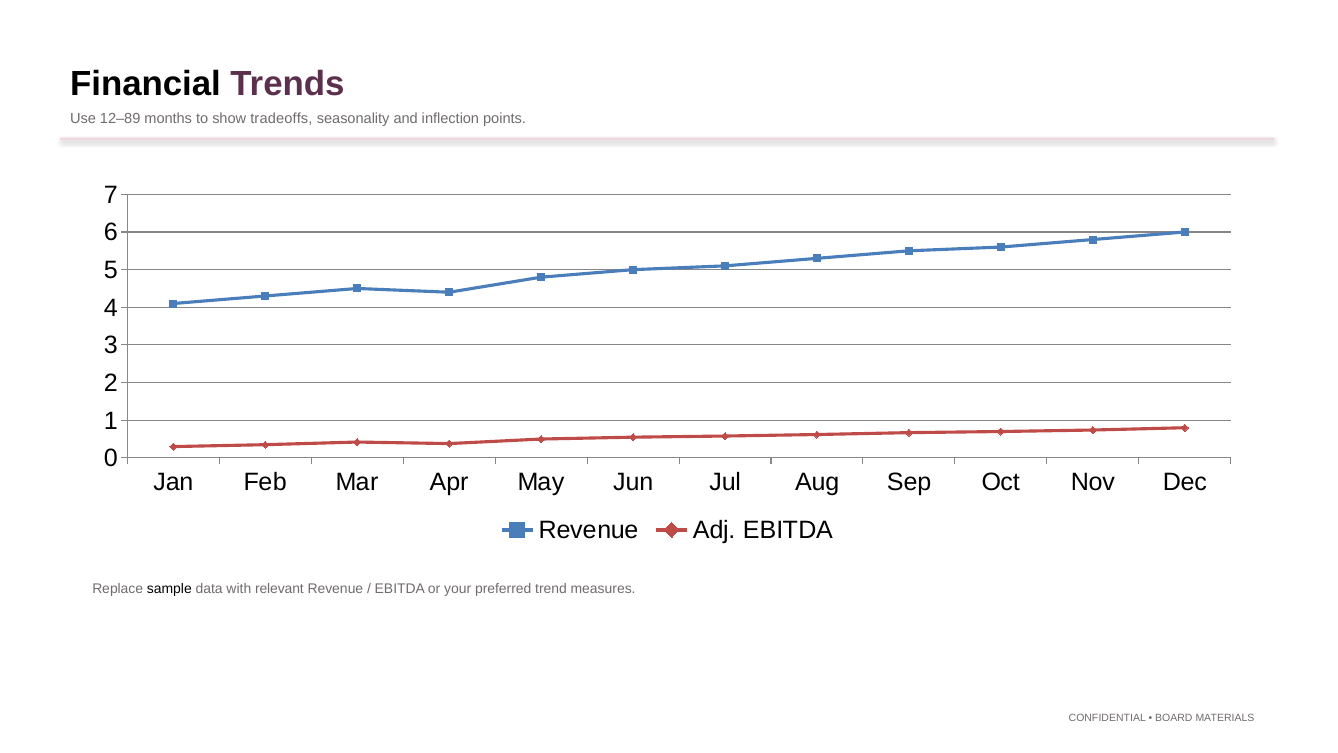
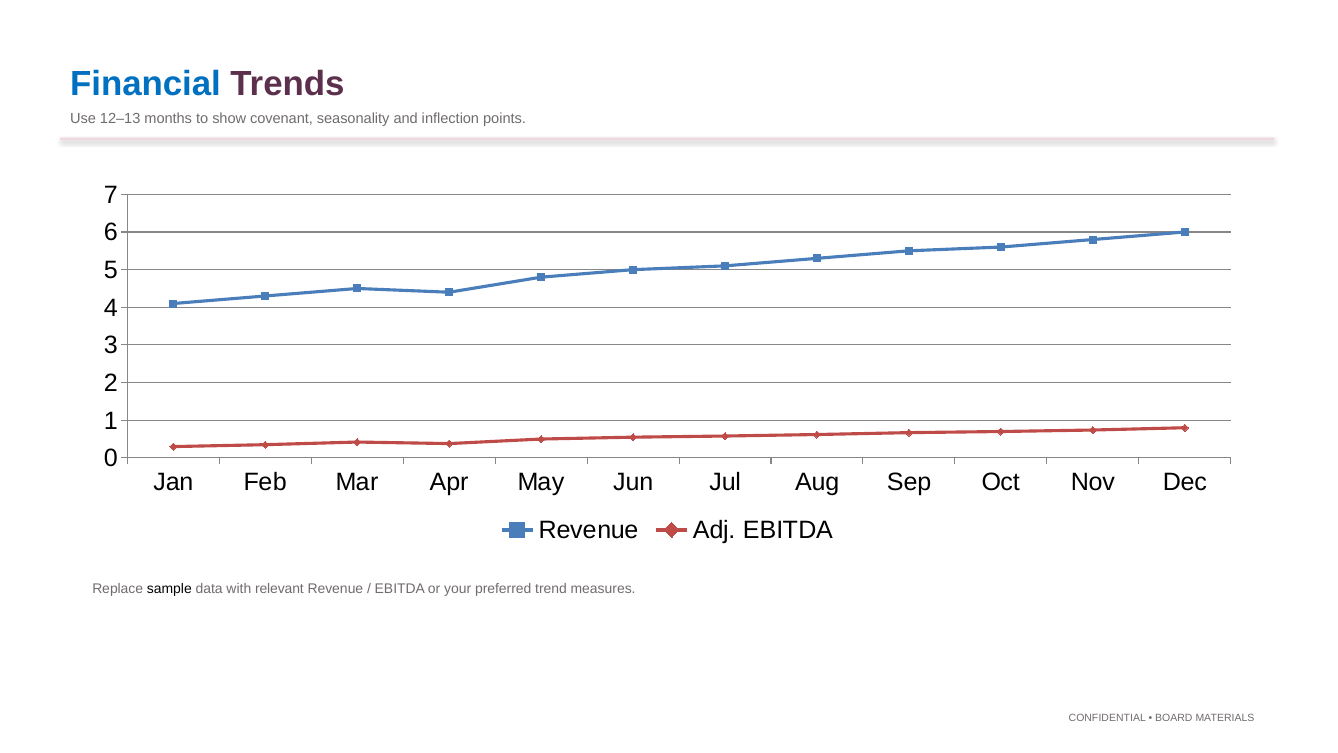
Financial colour: black -> blue
12–89: 12–89 -> 12–13
tradeoffs: tradeoffs -> covenant
